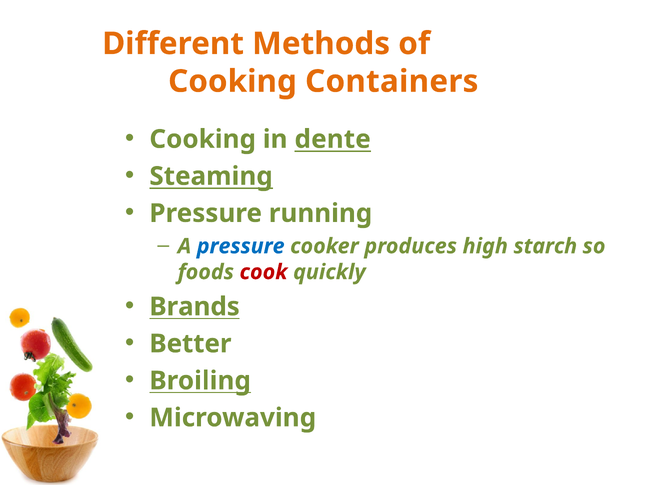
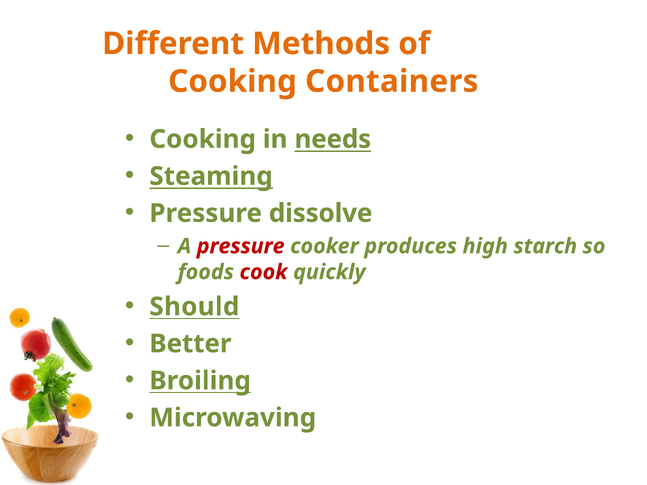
dente: dente -> needs
running: running -> dissolve
pressure at (241, 246) colour: blue -> red
Brands: Brands -> Should
